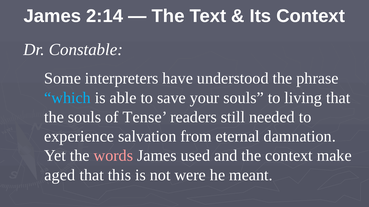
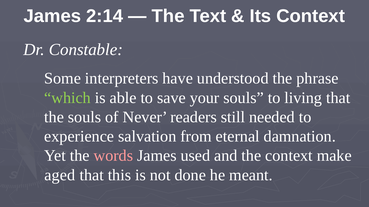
which colour: light blue -> light green
Tense: Tense -> Never
were: were -> done
